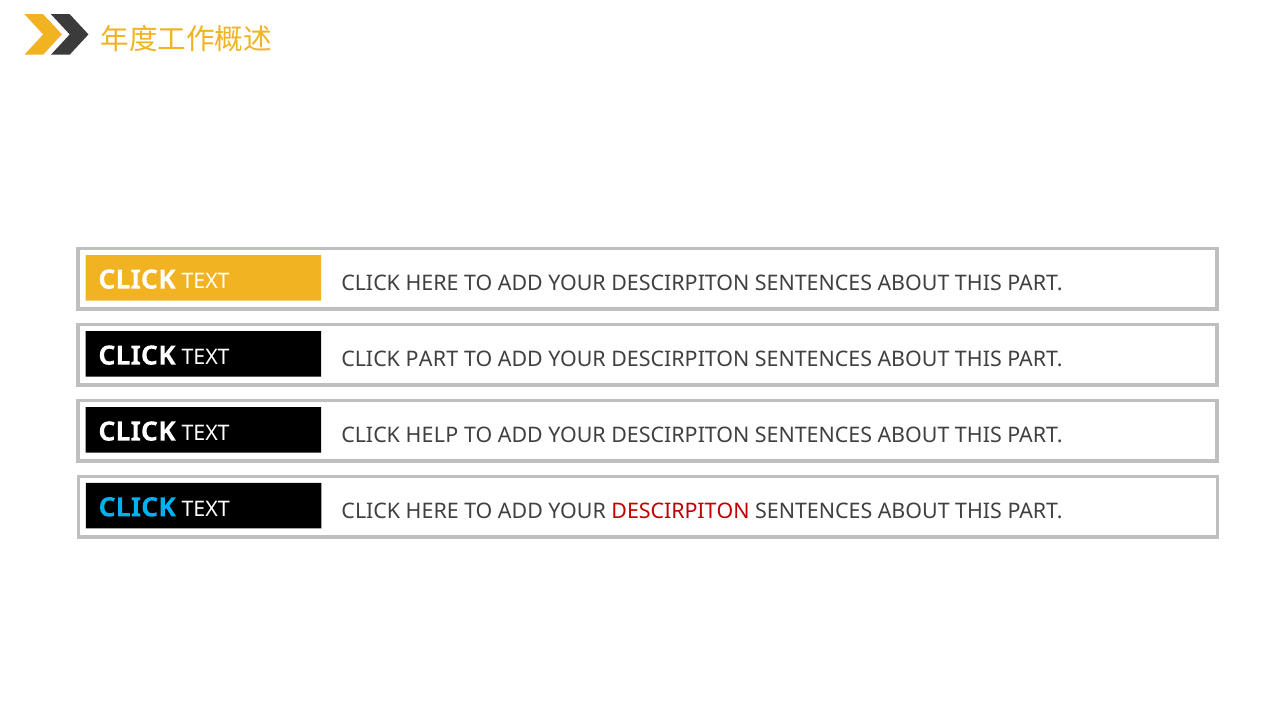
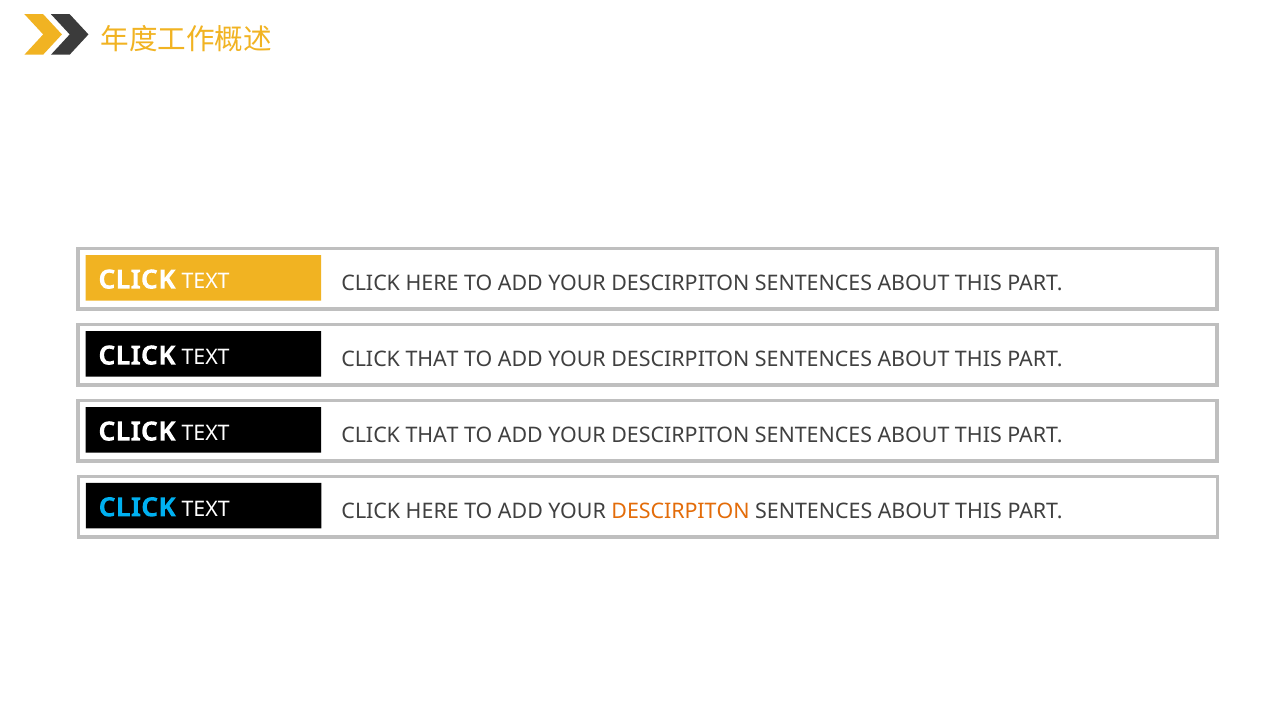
PART at (432, 360): PART -> THAT
HELP at (432, 436): HELP -> THAT
DESCIRPITON at (680, 512) colour: red -> orange
